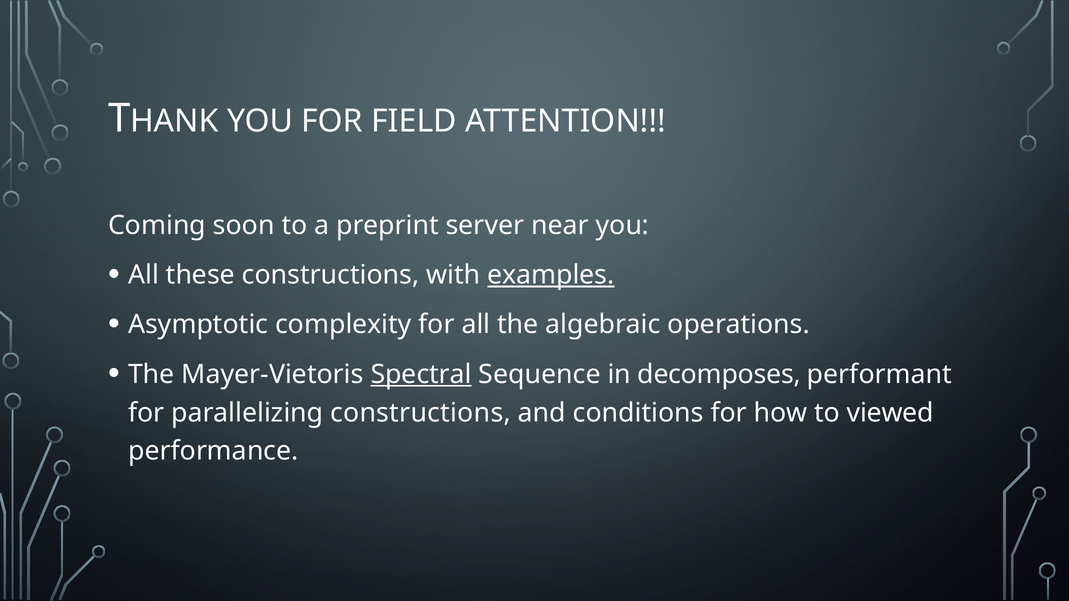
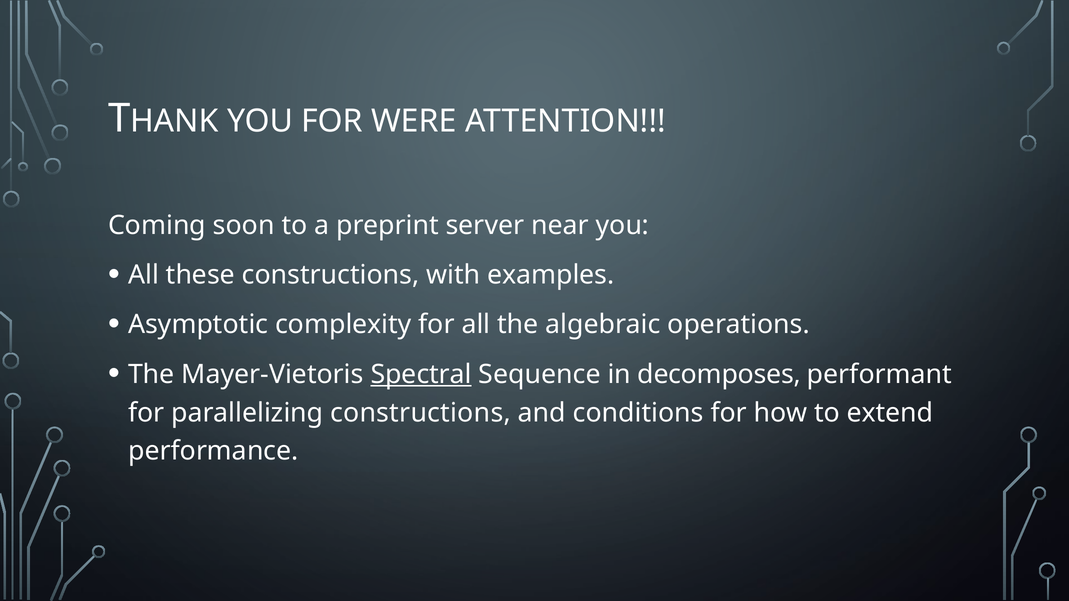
FIELD: FIELD -> WERE
examples underline: present -> none
viewed: viewed -> extend
